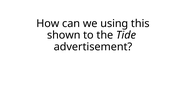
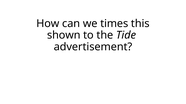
using: using -> times
